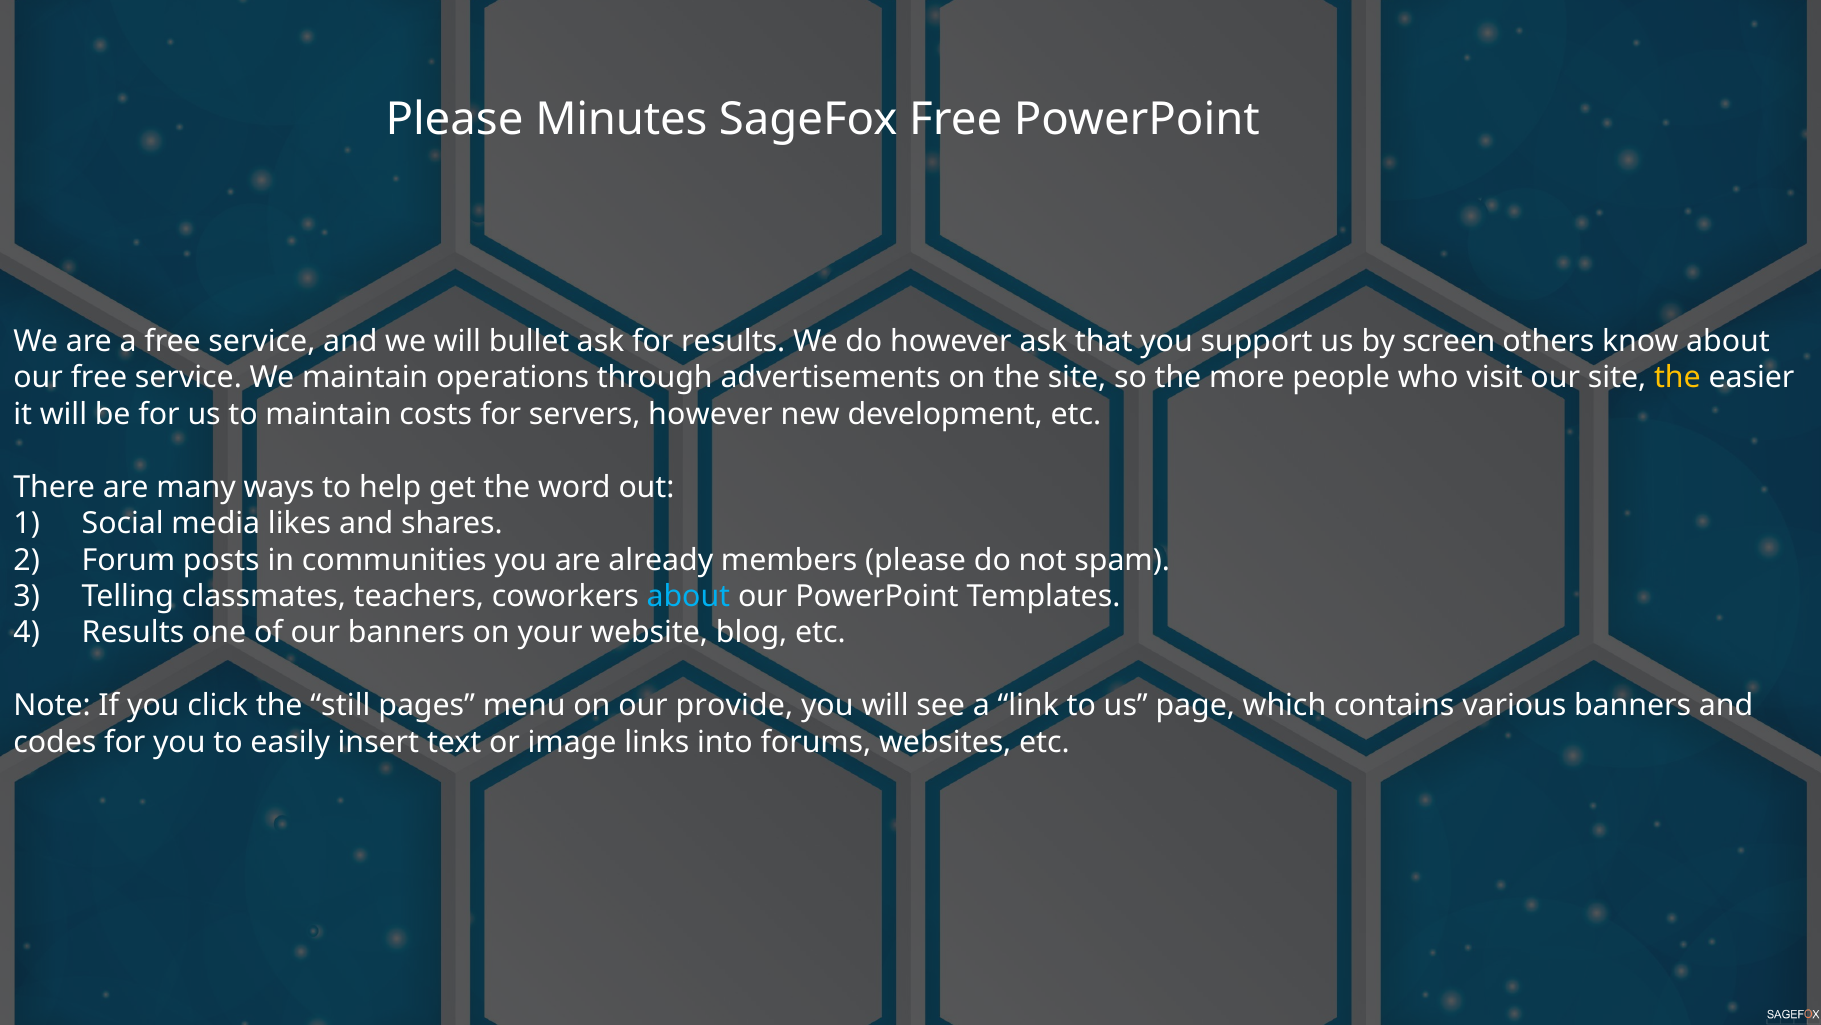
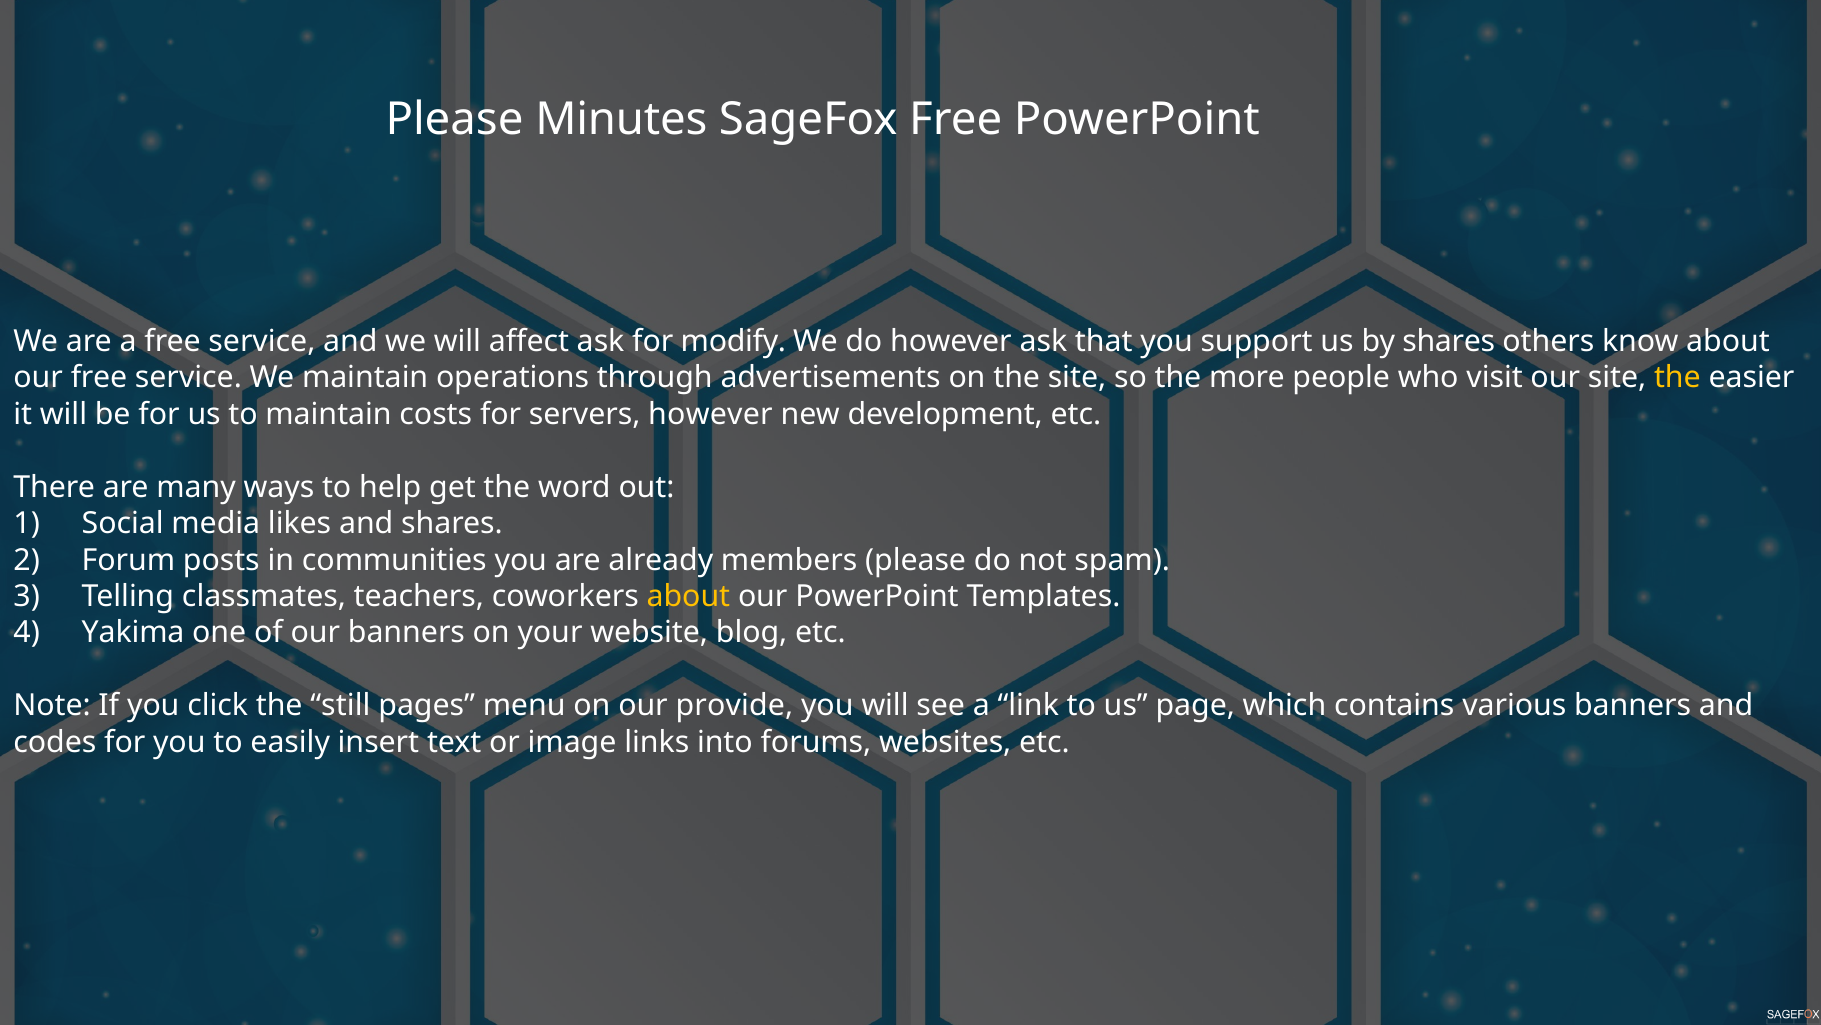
bullet: bullet -> affect
for results: results -> modify
by screen: screen -> shares
about at (688, 596) colour: light blue -> yellow
Results at (133, 633): Results -> Yakima
